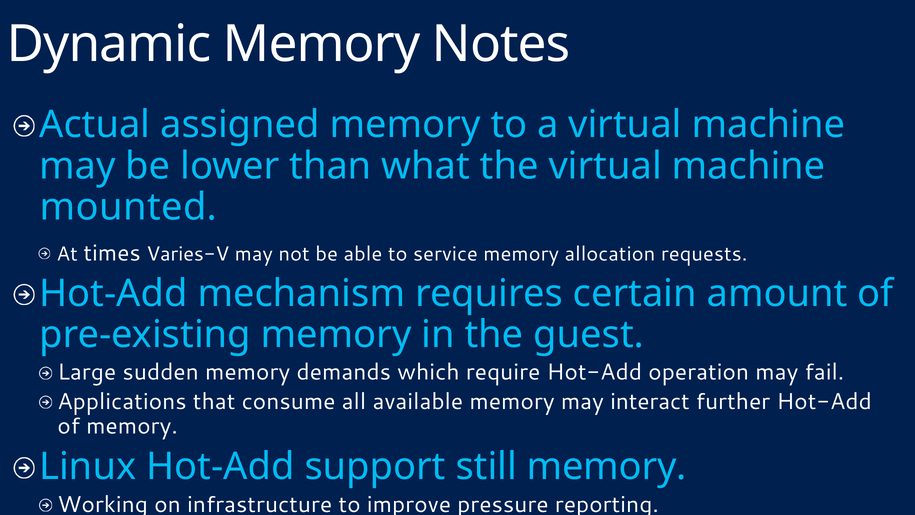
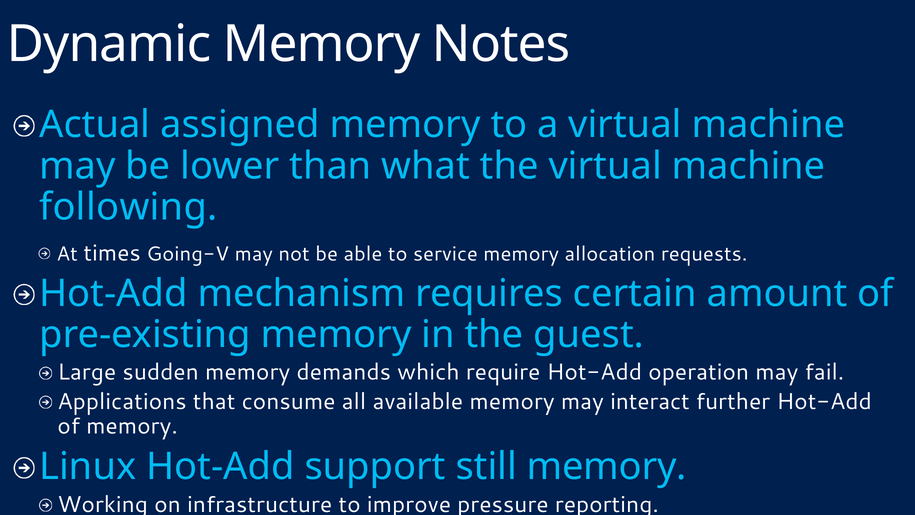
mounted: mounted -> following
Varies-V: Varies-V -> Going-V
